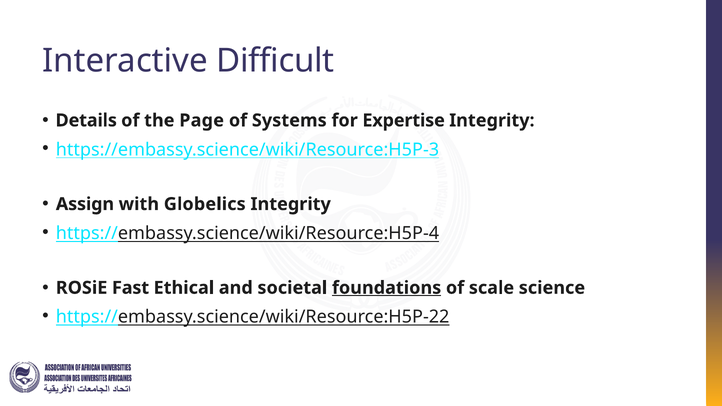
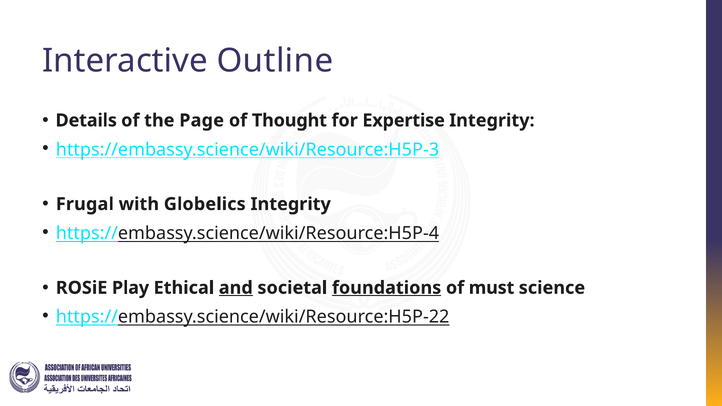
Difficult: Difficult -> Outline
Systems: Systems -> Thought
Assign: Assign -> Frugal
Fast: Fast -> Play
and underline: none -> present
scale: scale -> must
